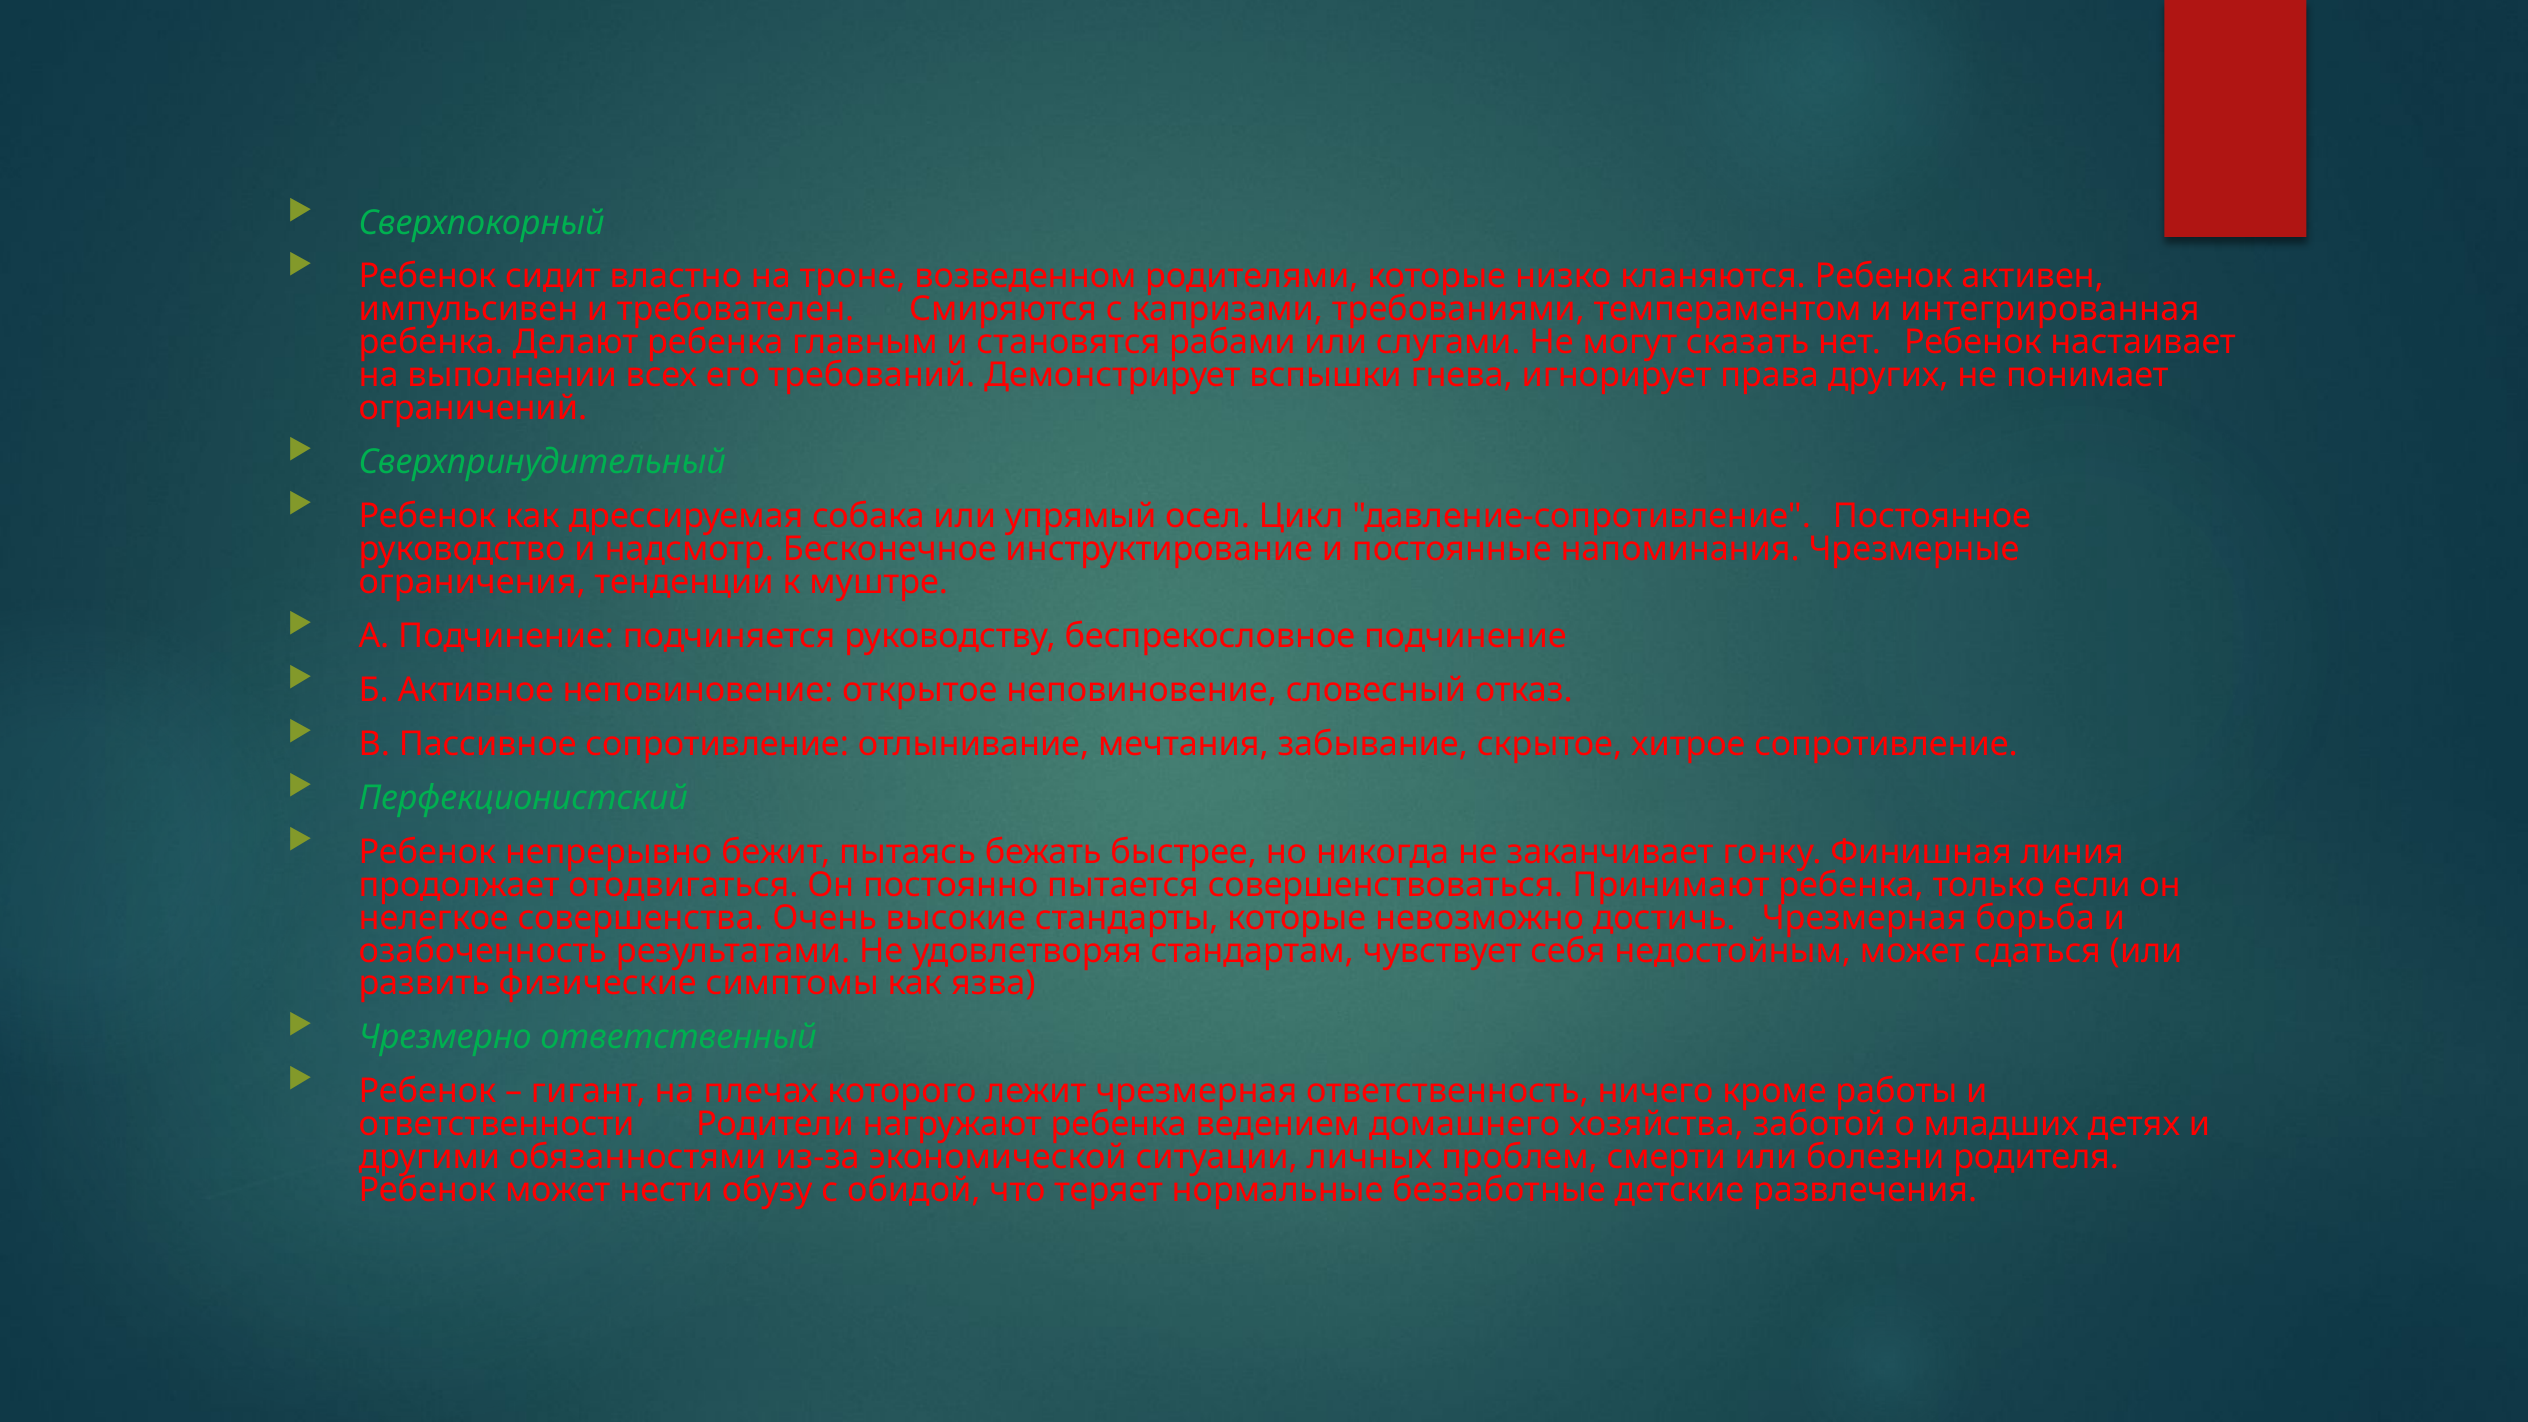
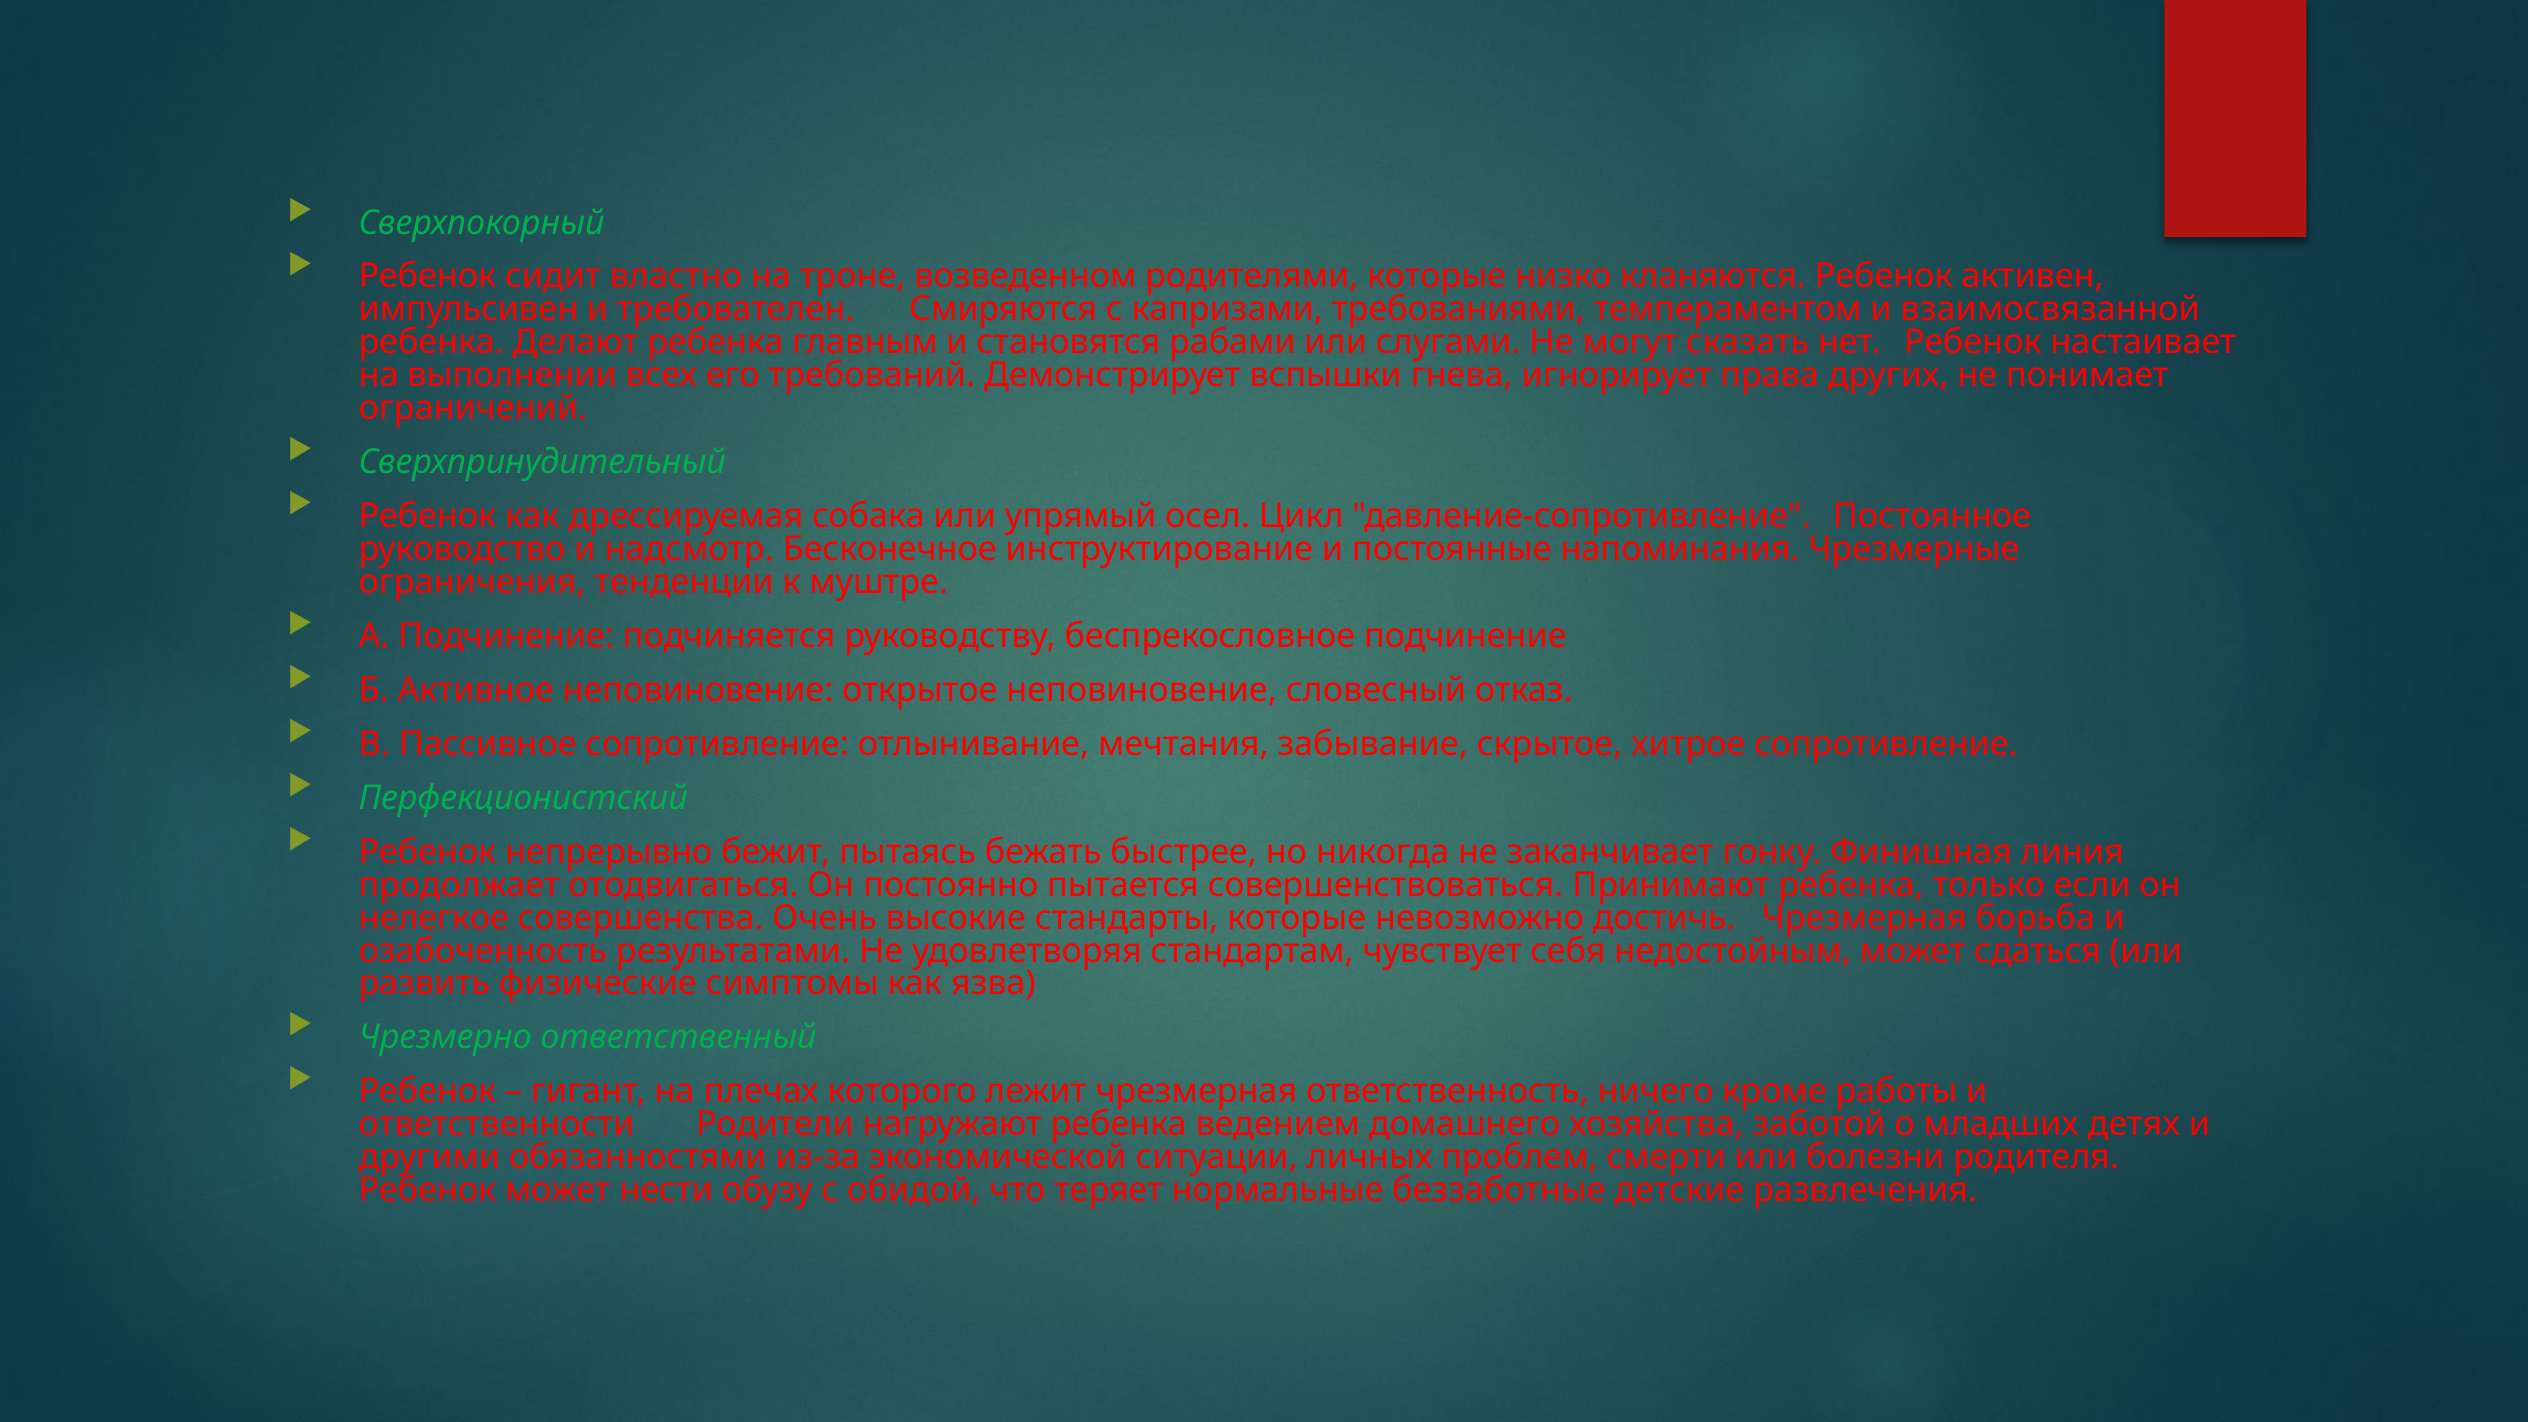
интегрированная: интегрированная -> взаимосвязанной
